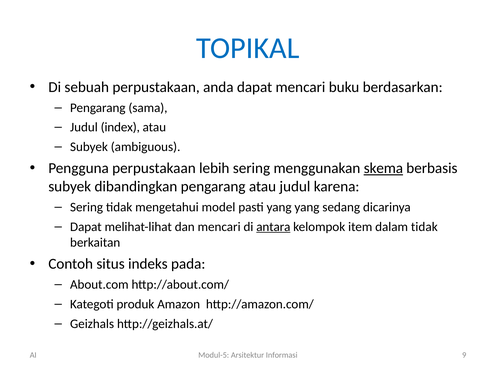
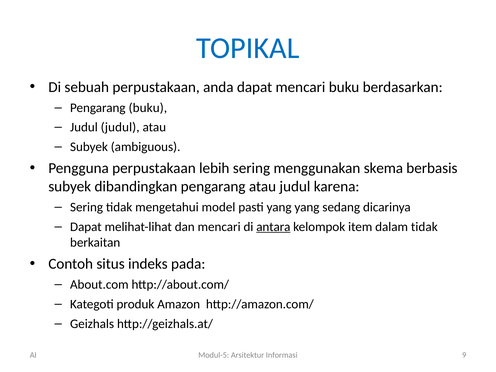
Pengarang sama: sama -> buku
Judul index: index -> judul
skema underline: present -> none
